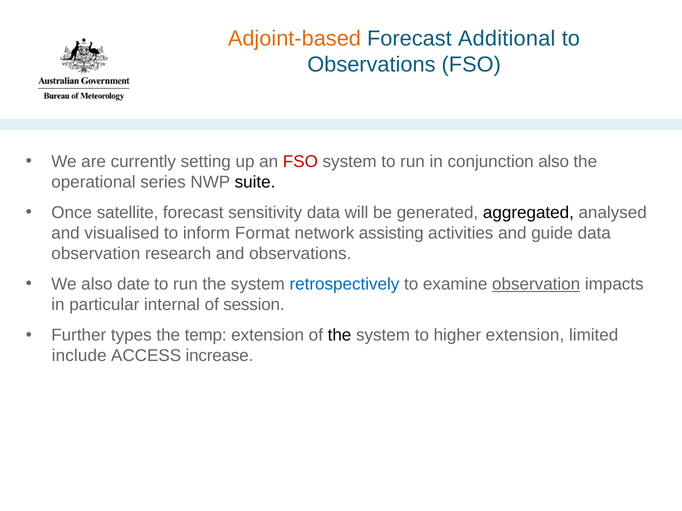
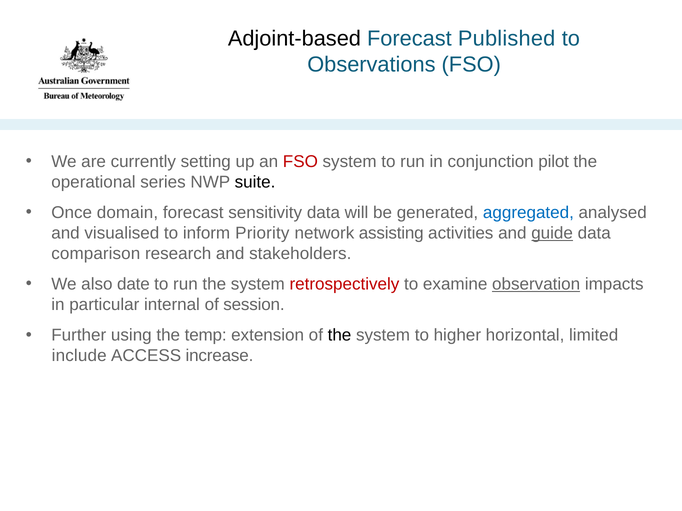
Adjoint-based colour: orange -> black
Additional: Additional -> Published
conjunction also: also -> pilot
satellite: satellite -> domain
aggregated colour: black -> blue
Format: Format -> Priority
guide underline: none -> present
observation at (96, 254): observation -> comparison
and observations: observations -> stakeholders
retrospectively colour: blue -> red
types: types -> using
higher extension: extension -> horizontal
